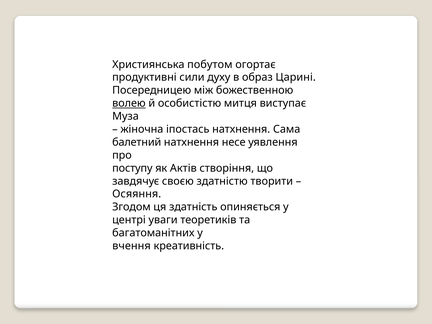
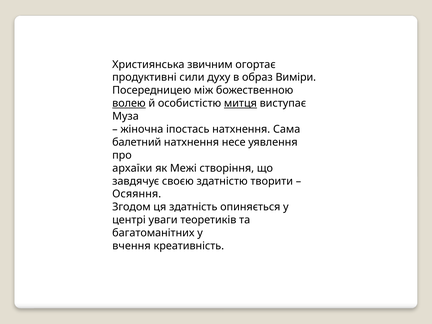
побутом: побутом -> звичним
Царині: Царині -> Виміри
митця underline: none -> present
поступу: поступу -> архаїки
Актів: Актів -> Межі
